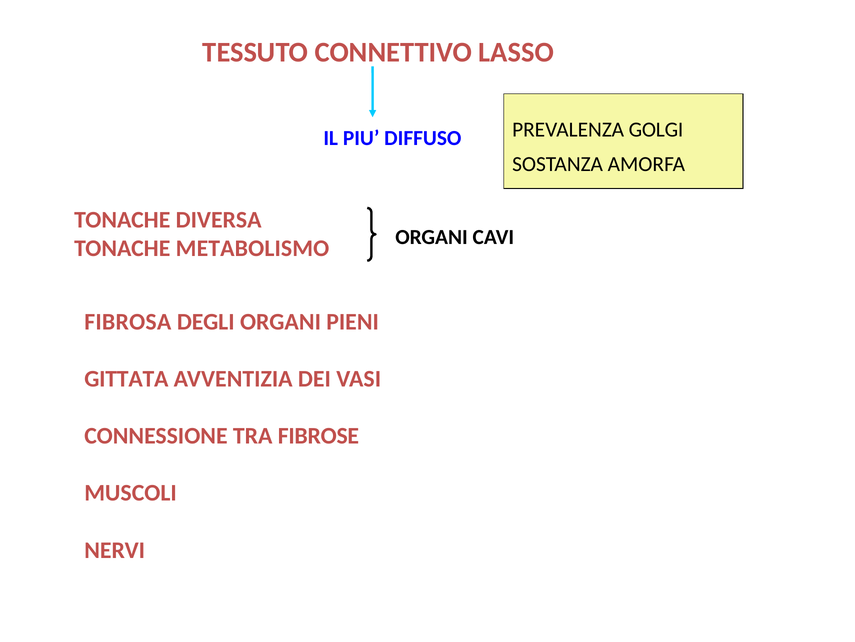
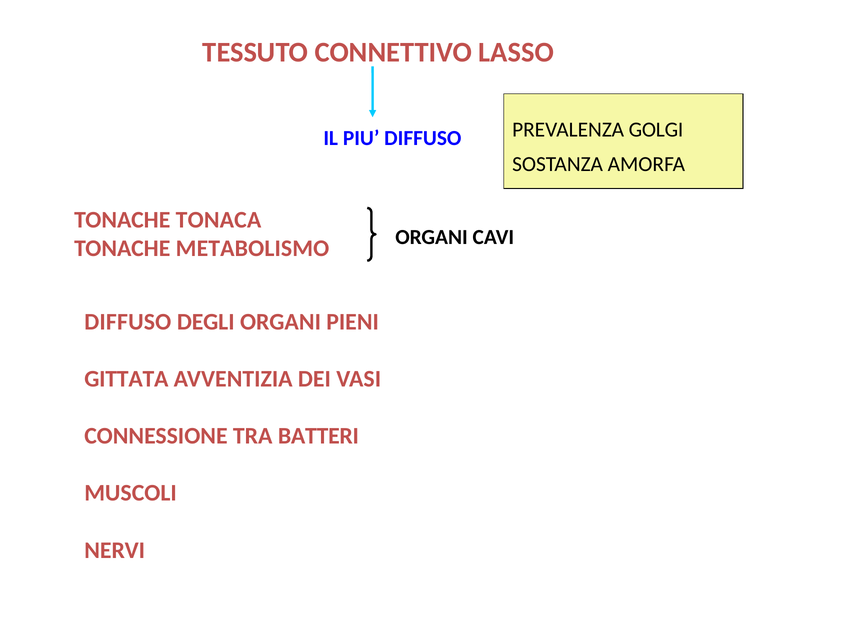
DIVERSA: DIVERSA -> TONACA
FIBROSA at (128, 321): FIBROSA -> DIFFUSO
FIBROSE: FIBROSE -> BATTERI
